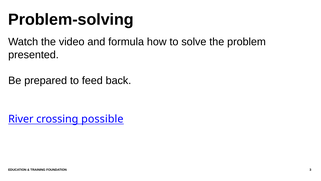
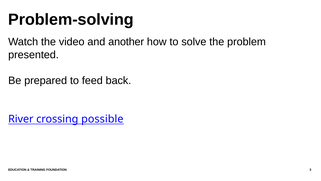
formula: formula -> another
